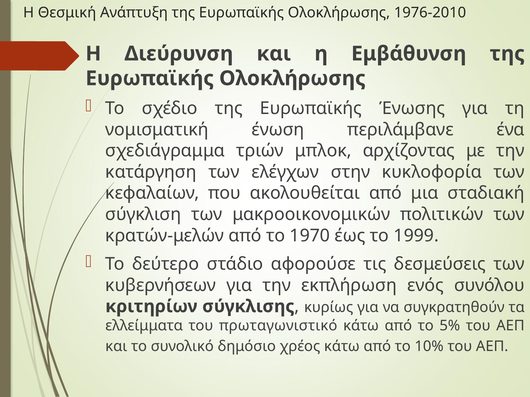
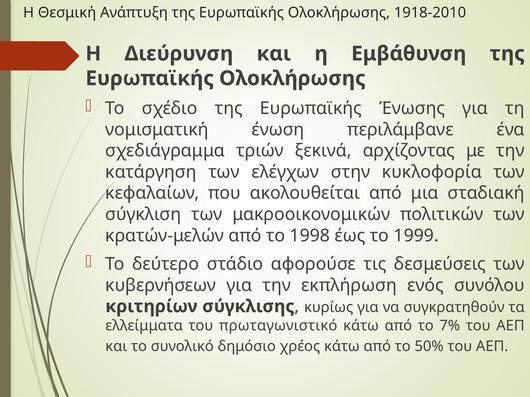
1976-2010: 1976-2010 -> 1918-2010
μπλοκ: μπλοκ -> ξεκινά
1970: 1970 -> 1998
5%: 5% -> 7%
10%: 10% -> 50%
